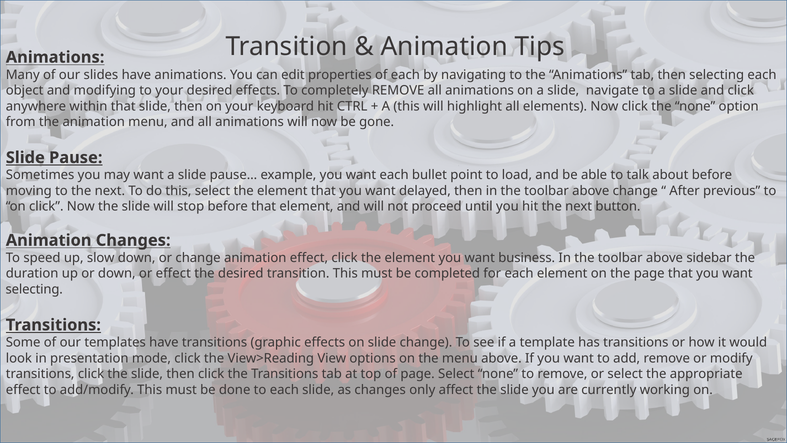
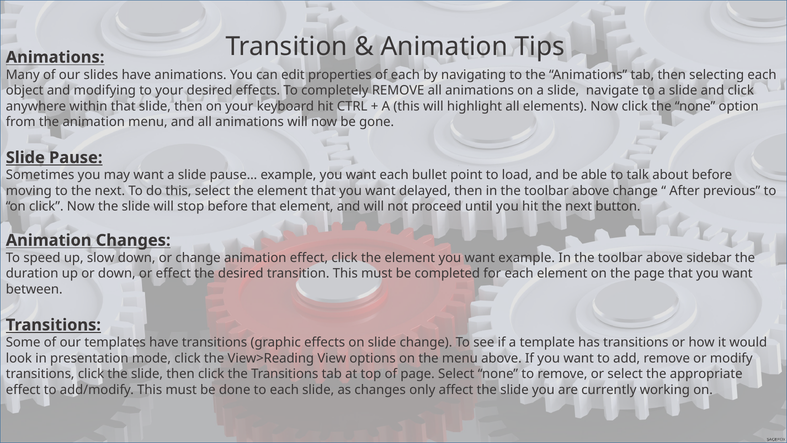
want business: business -> example
selecting at (34, 289): selecting -> between
